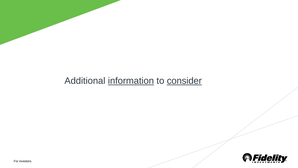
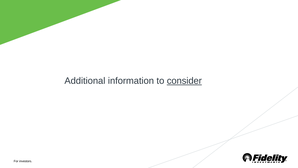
information underline: present -> none
